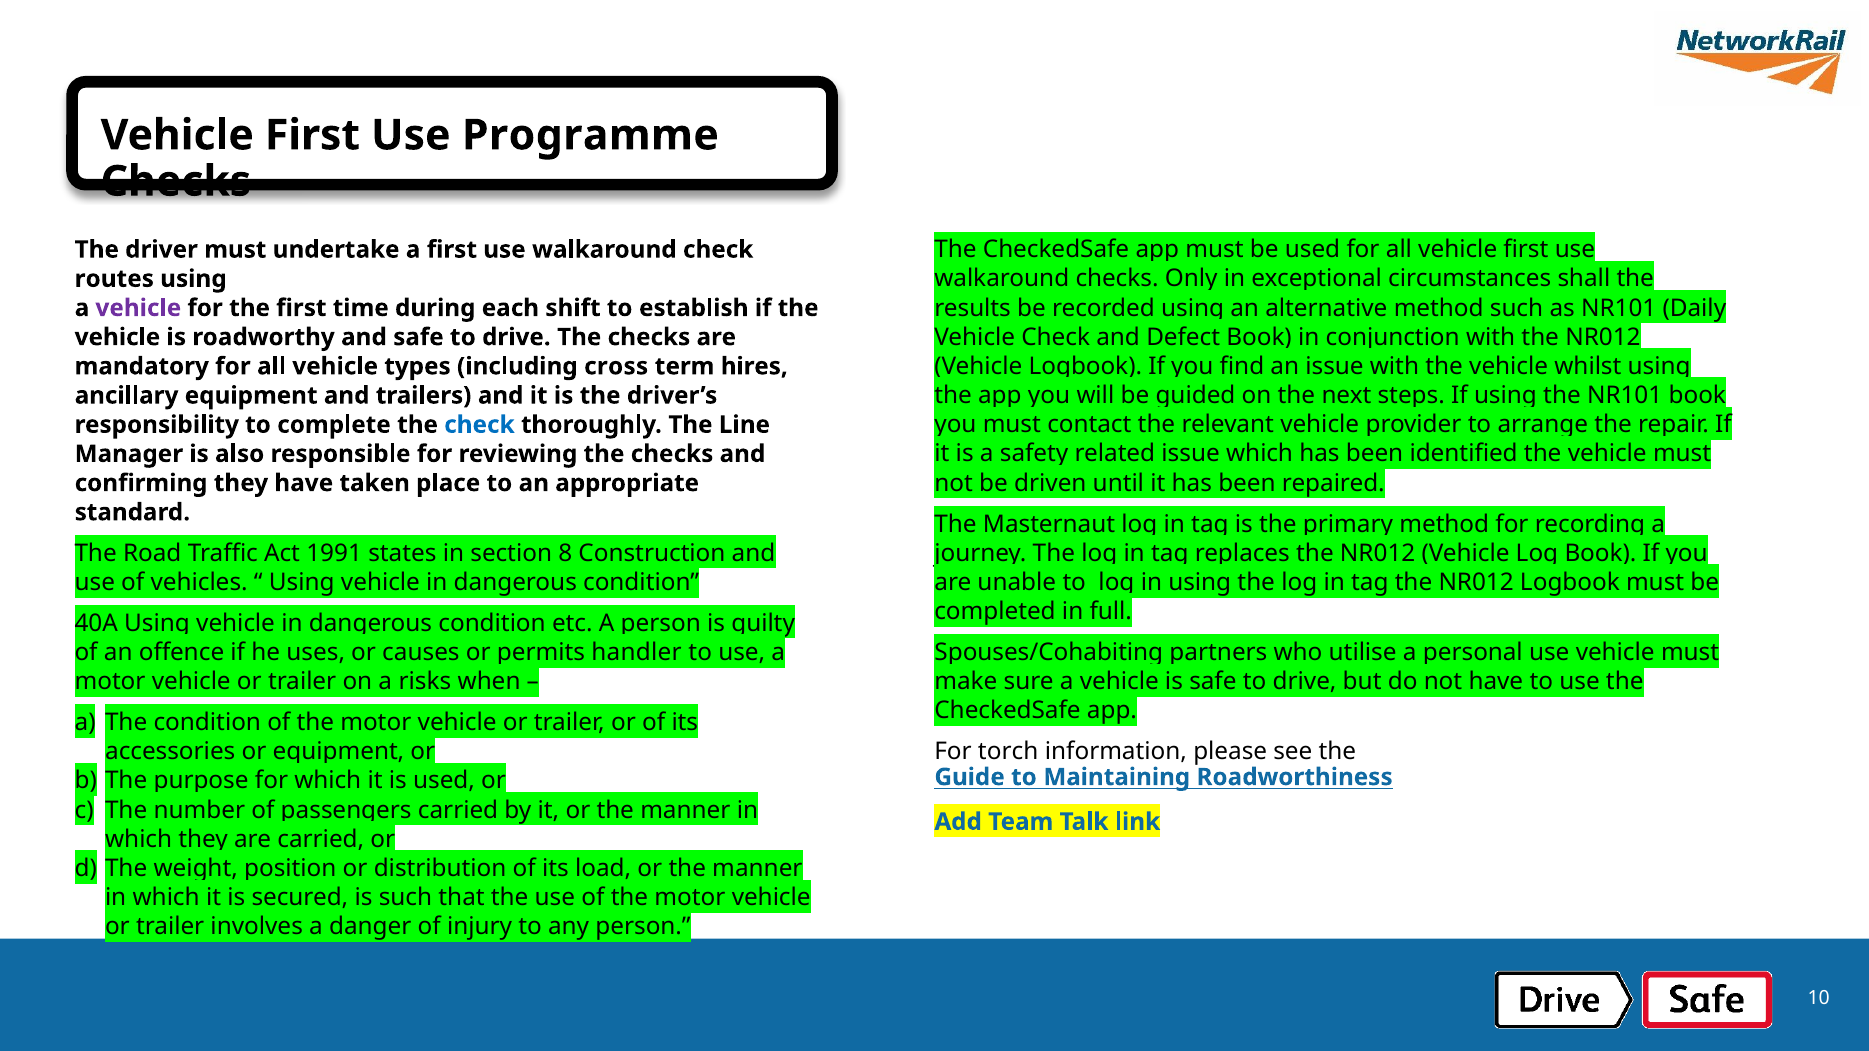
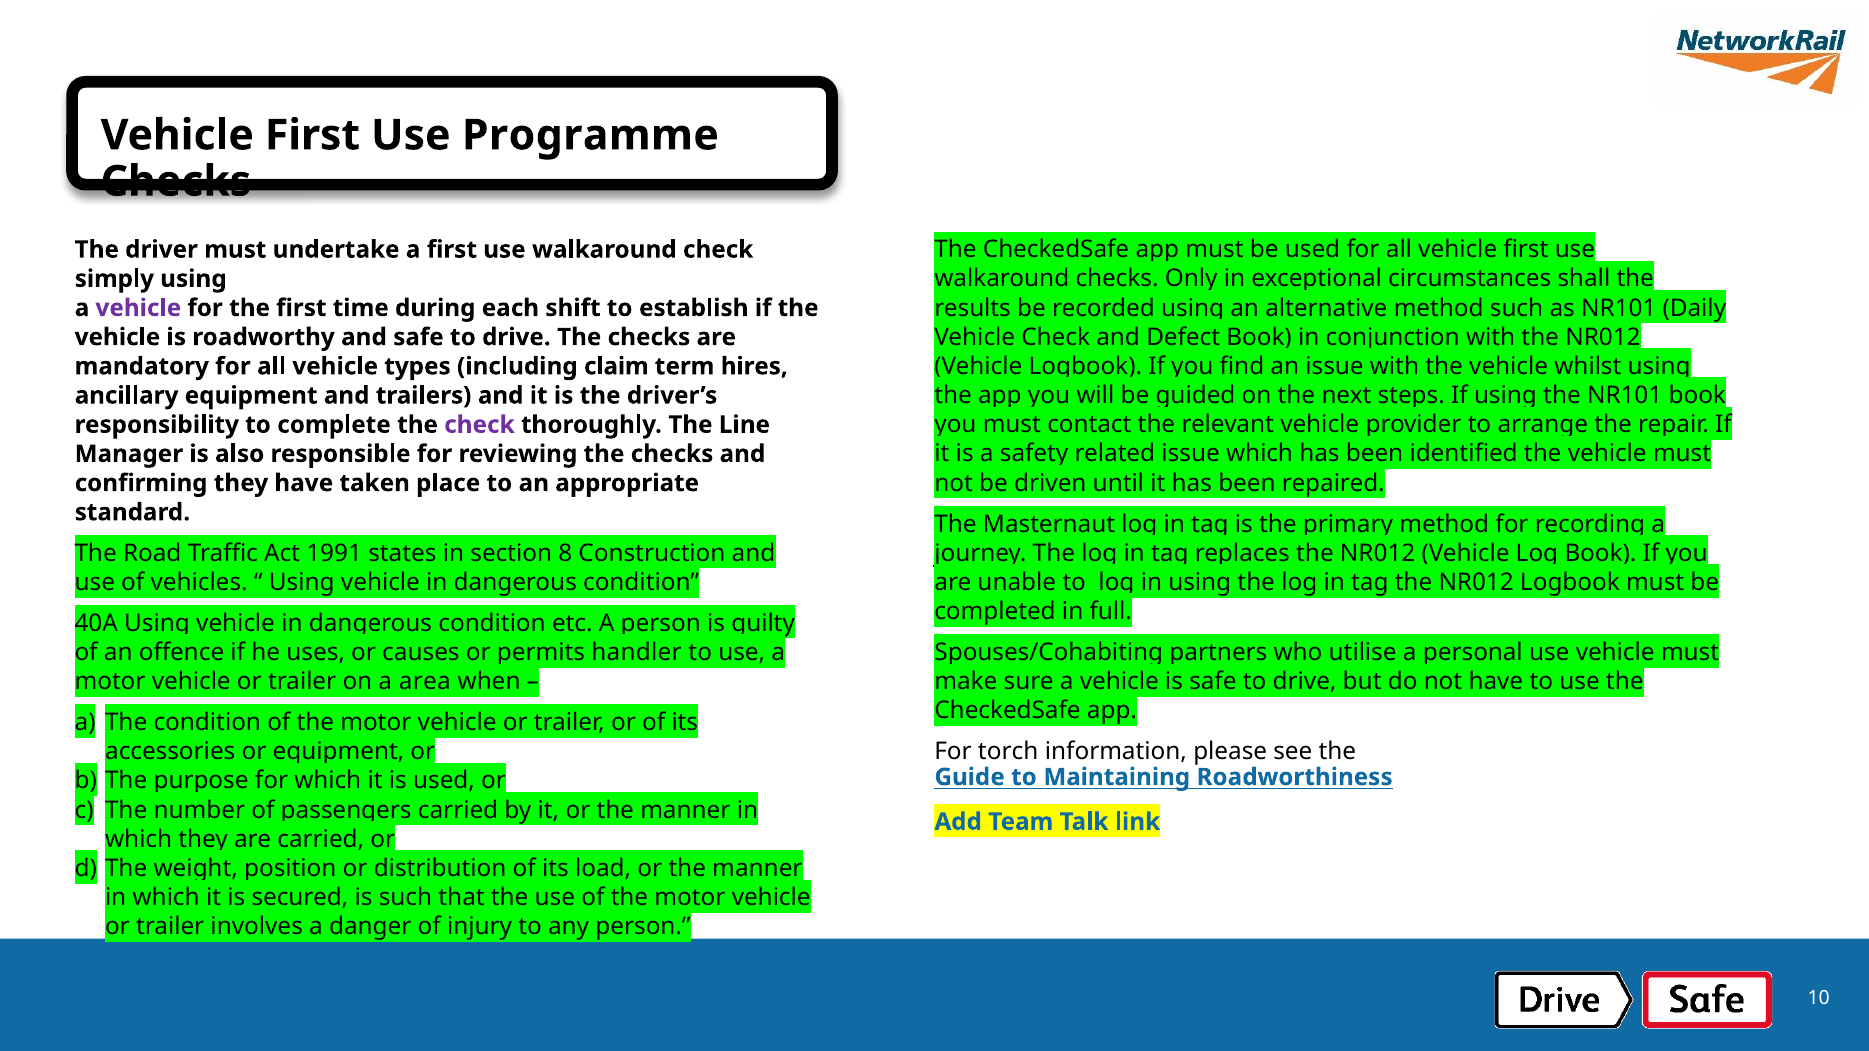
routes: routes -> simply
cross: cross -> claim
check at (479, 425) colour: blue -> purple
risks: risks -> area
